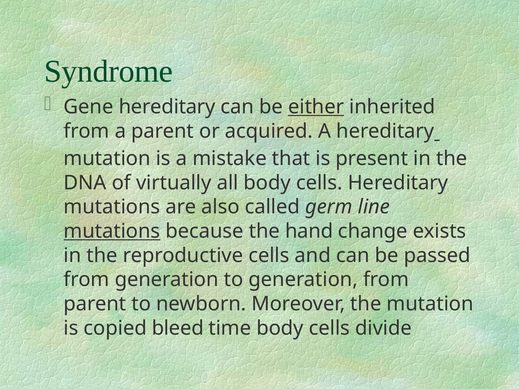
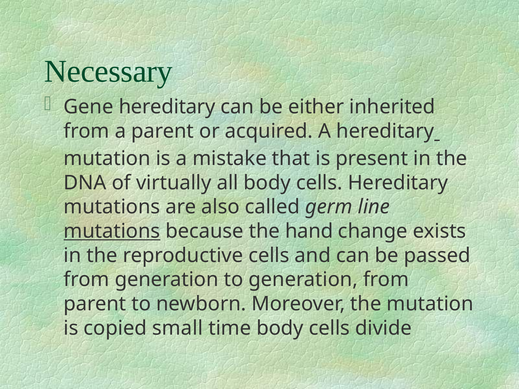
Syndrome: Syndrome -> Necessary
either underline: present -> none
bleed: bleed -> small
